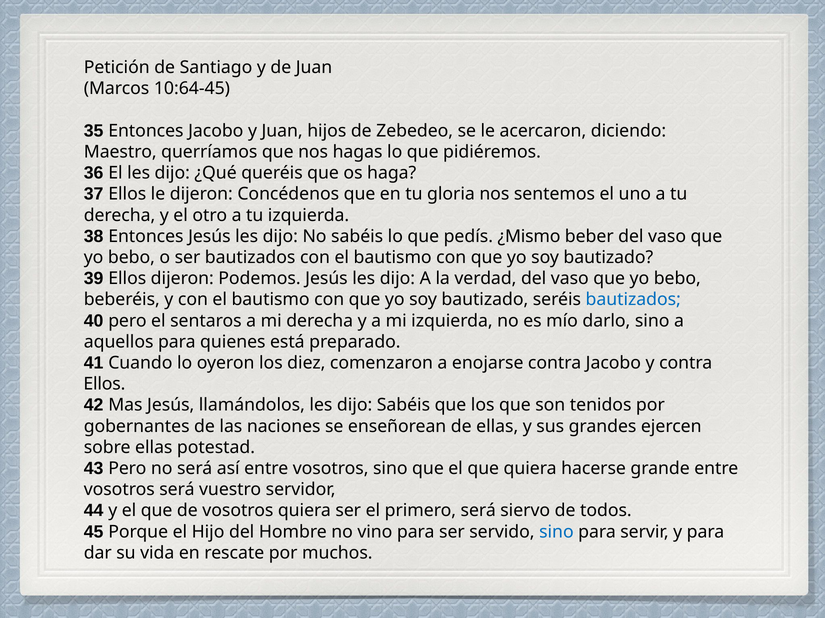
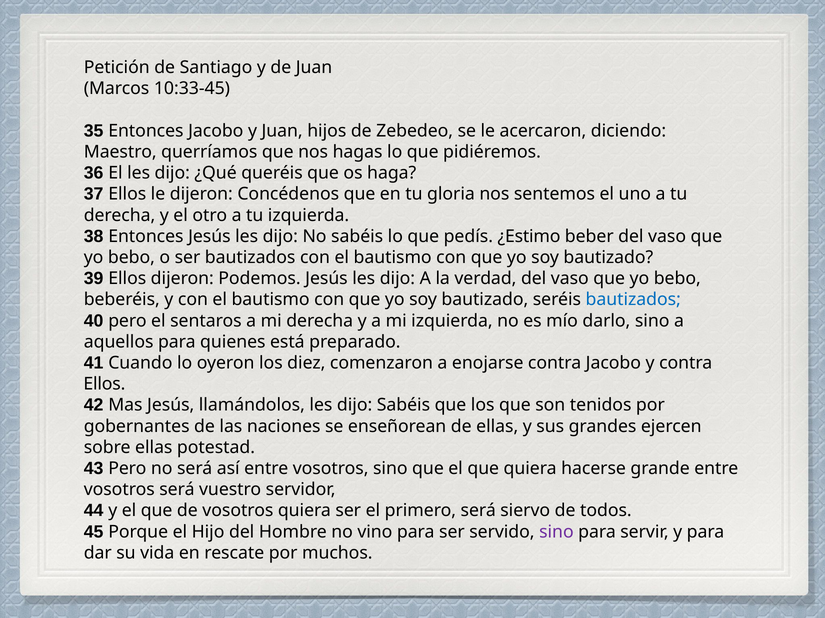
10:64-45: 10:64-45 -> 10:33-45
¿Mismo: ¿Mismo -> ¿Estimo
sino at (556, 532) colour: blue -> purple
